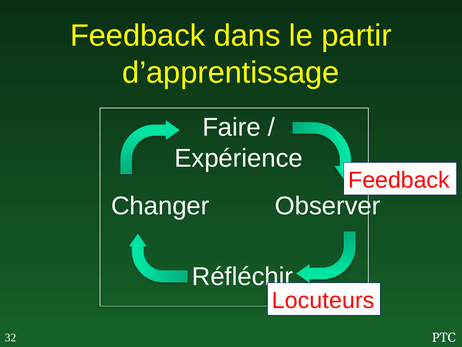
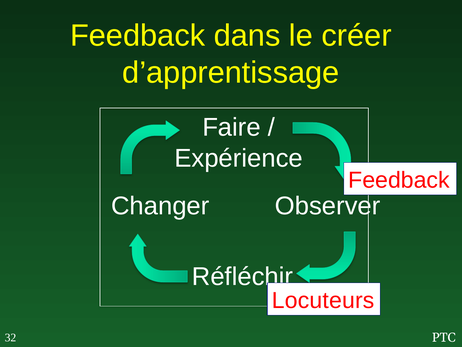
partir: partir -> créer
